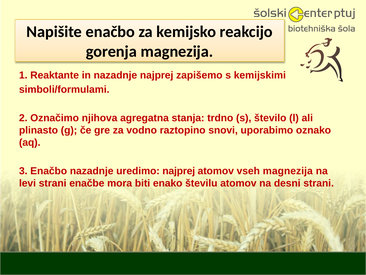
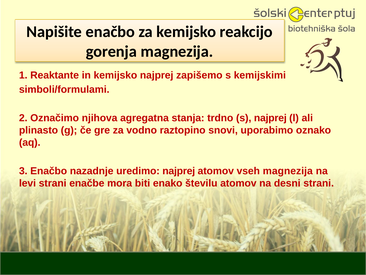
in nazadnje: nazadnje -> kemijsko
s število: število -> najprej
